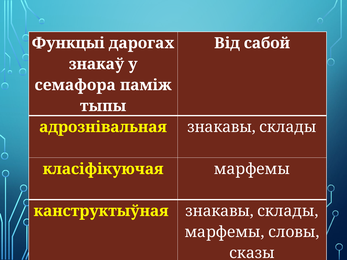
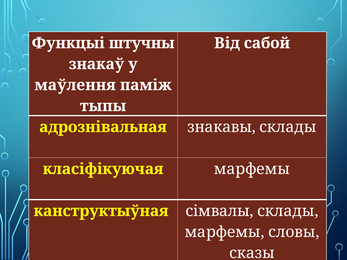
дарогах: дарогах -> штучны
семафора: семафора -> маўлення
канструктыўная знакавы: знакавы -> сімвалы
